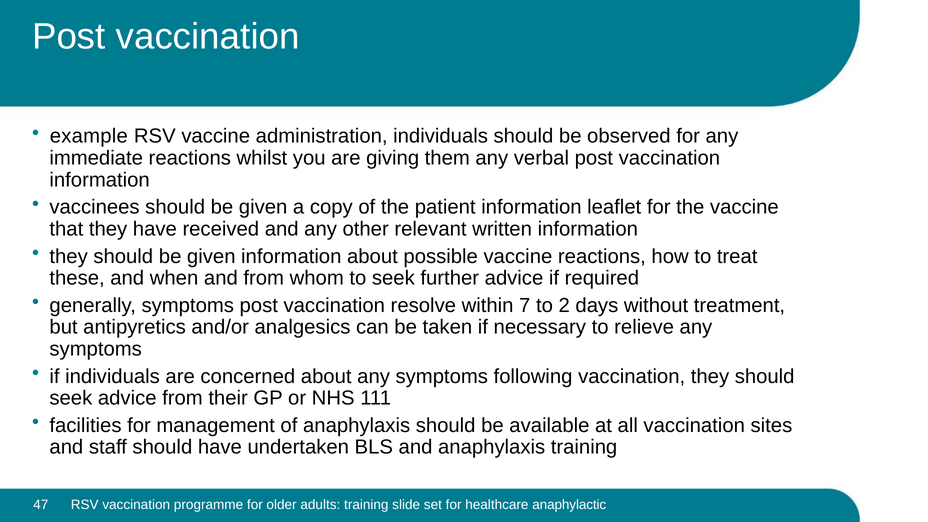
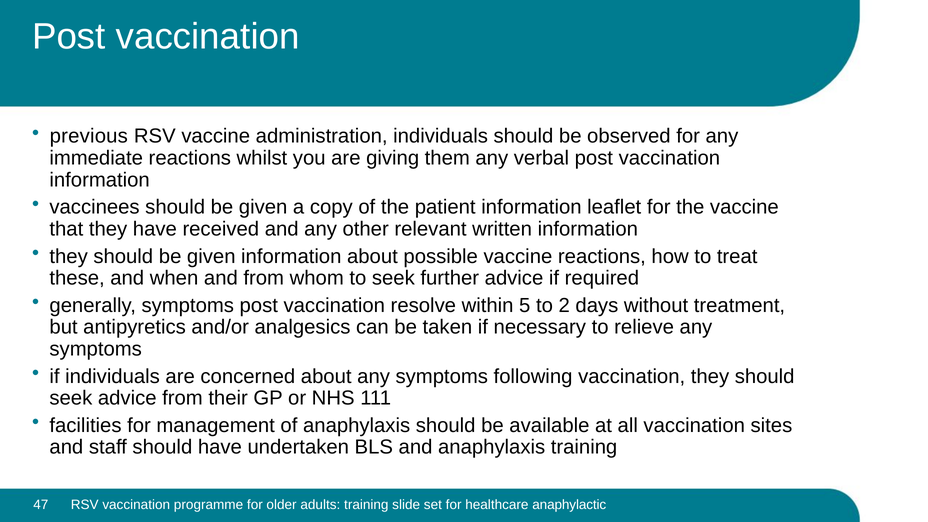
example: example -> previous
7: 7 -> 5
